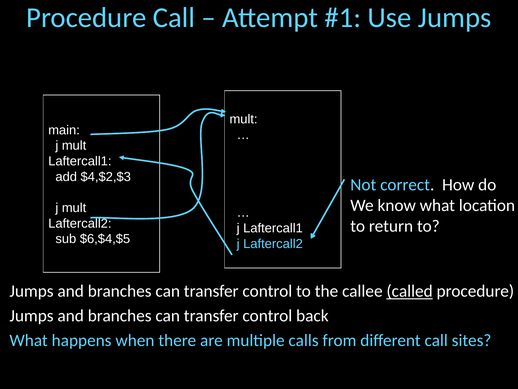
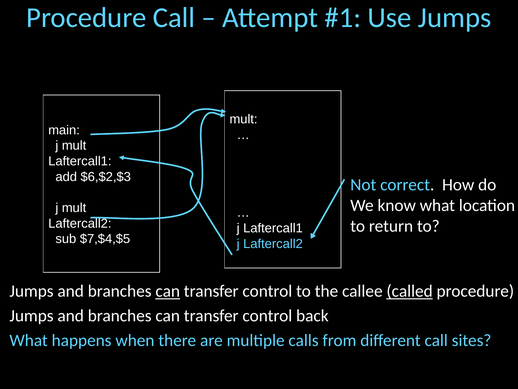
$4,$2,$3: $4,$2,$3 -> $6,$2,$3
$6,$4,$5: $6,$4,$5 -> $7,$4,$5
can at (168, 291) underline: none -> present
